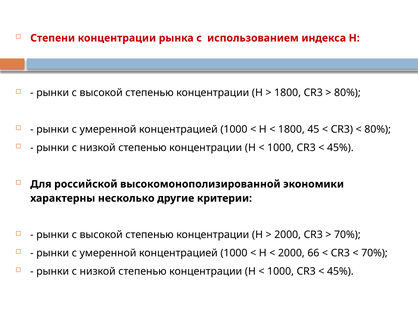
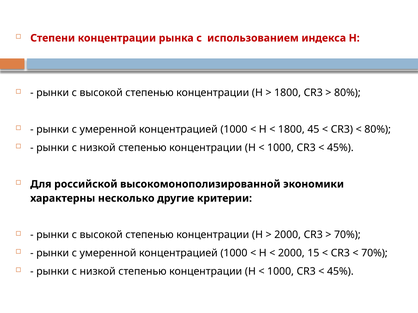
66: 66 -> 15
